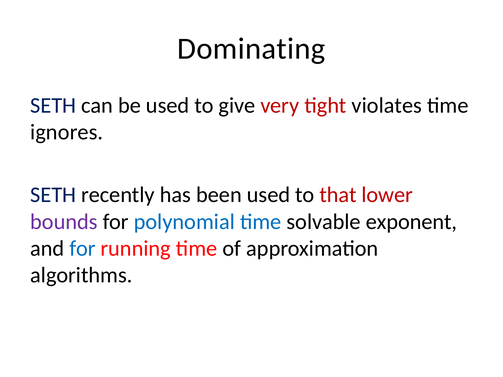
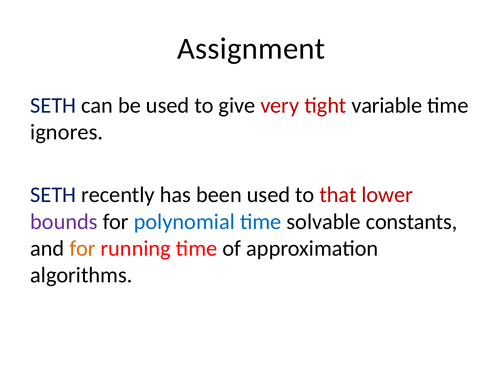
Dominating: Dominating -> Assignment
violates: violates -> variable
exponent: exponent -> constants
for at (82, 249) colour: blue -> orange
